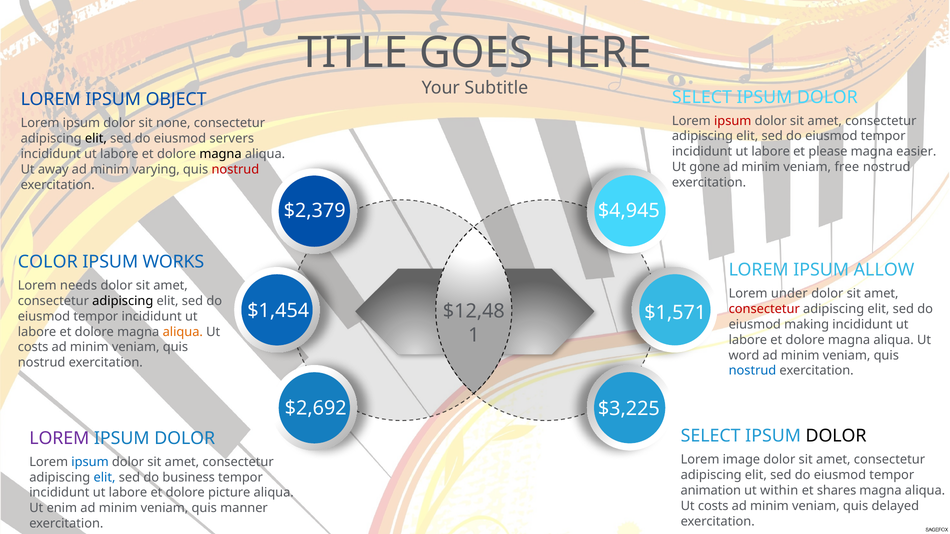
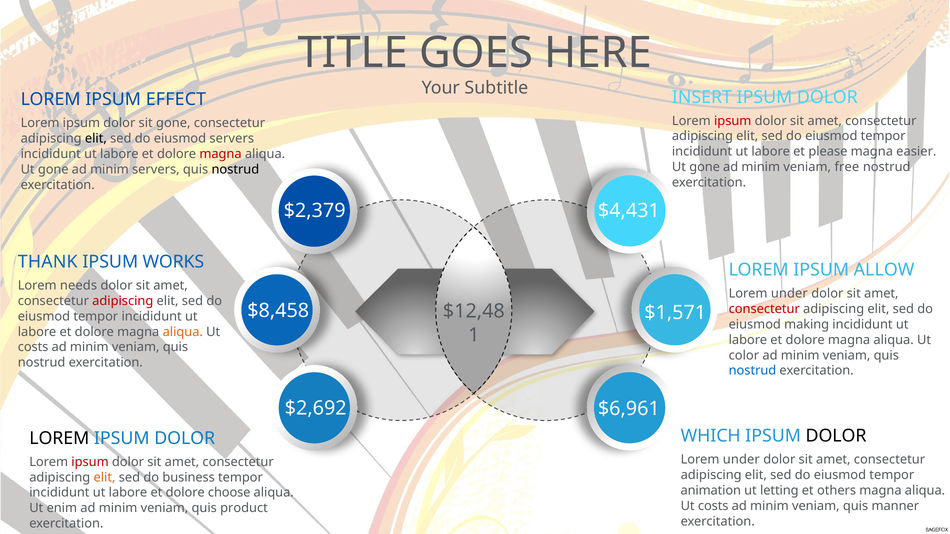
SELECT at (702, 97): SELECT -> INSERT
OBJECT: OBJECT -> EFFECT
sit none: none -> gone
magna at (221, 154) colour: black -> red
away at (53, 170): away -> gone
minim varying: varying -> servers
nostrud at (235, 170) colour: red -> black
$4,945: $4,945 -> $4,431
COLOR: COLOR -> THANK
adipiscing at (123, 301) colour: black -> red
$1,454: $1,454 -> $8,458
word: word -> color
$3,225: $3,225 -> $6,961
SELECT at (711, 436): SELECT -> WHICH
LOREM at (59, 439) colour: purple -> black
image at (741, 460): image -> under
ipsum at (90, 462) colour: blue -> red
elit at (105, 478) colour: blue -> orange
within: within -> letting
shares: shares -> others
picture: picture -> choose
delayed: delayed -> manner
manner: manner -> product
